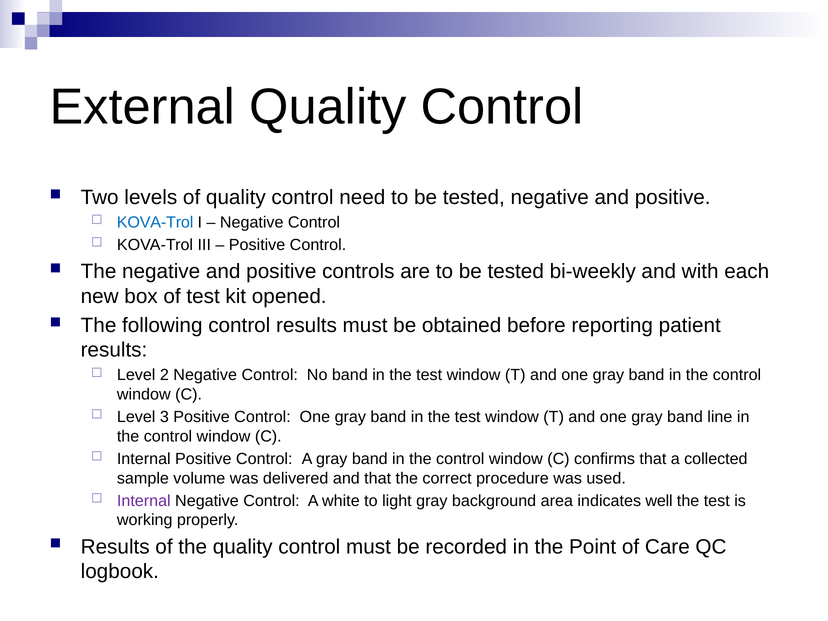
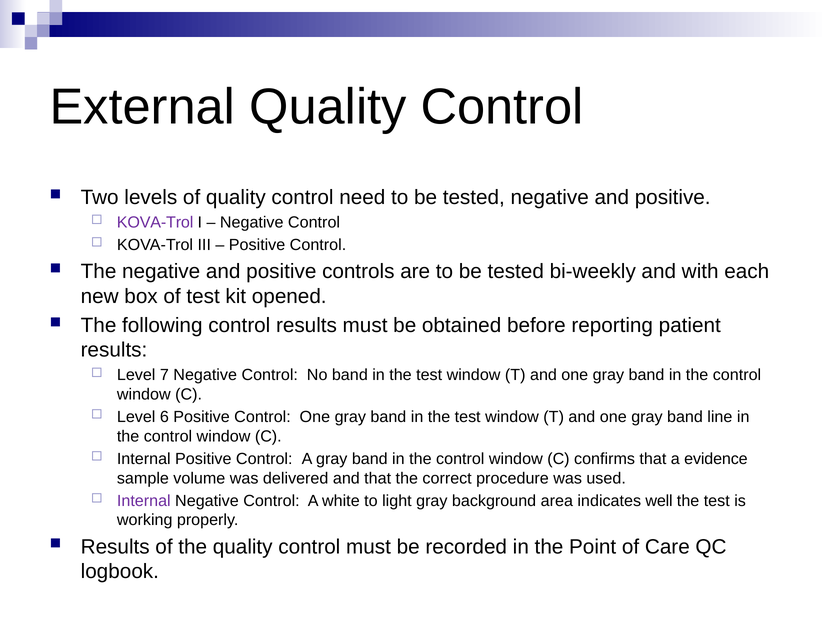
KOVA-Trol at (155, 222) colour: blue -> purple
2: 2 -> 7
3: 3 -> 6
collected: collected -> evidence
